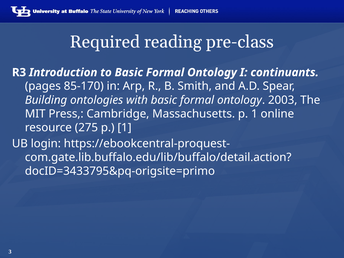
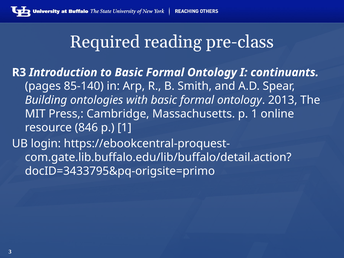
85-170: 85-170 -> 85-140
2003: 2003 -> 2013
275: 275 -> 846
